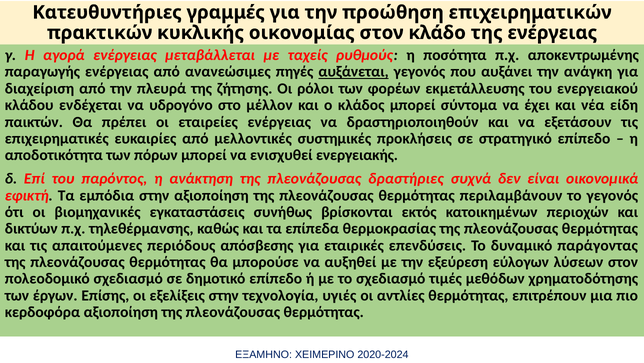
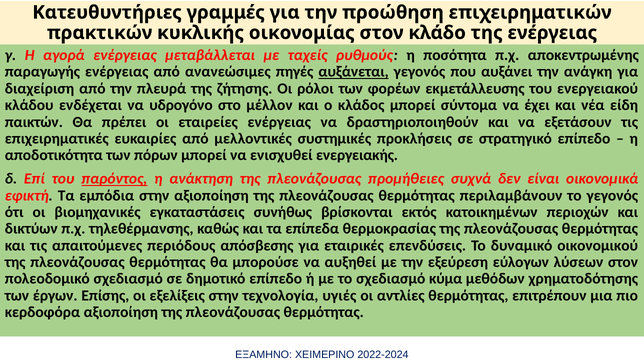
παρόντος underline: none -> present
δραστήριες: δραστήριες -> προμήθειες
παράγοντας: παράγοντας -> οικονομικού
τιμές: τιμές -> κύμα
2020-2024: 2020-2024 -> 2022-2024
